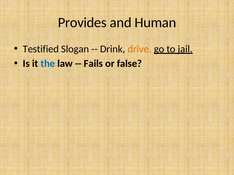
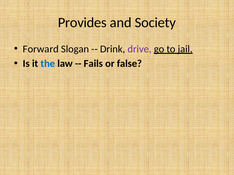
Human: Human -> Society
Testified: Testified -> Forward
drive colour: orange -> purple
